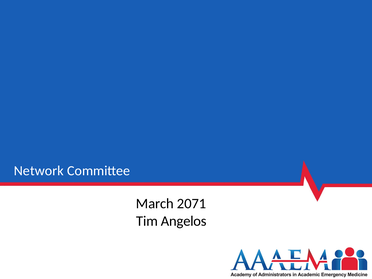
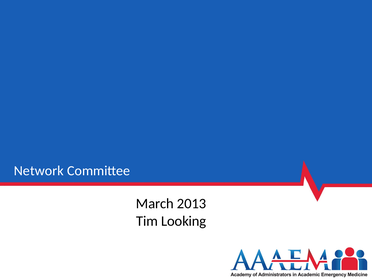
2071: 2071 -> 2013
Angelos: Angelos -> Looking
